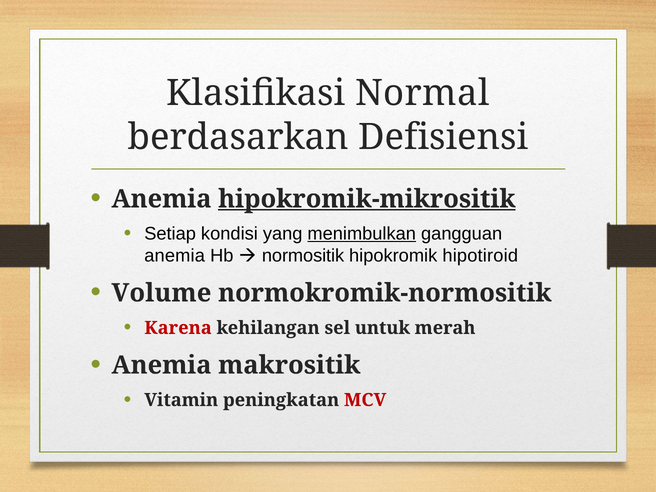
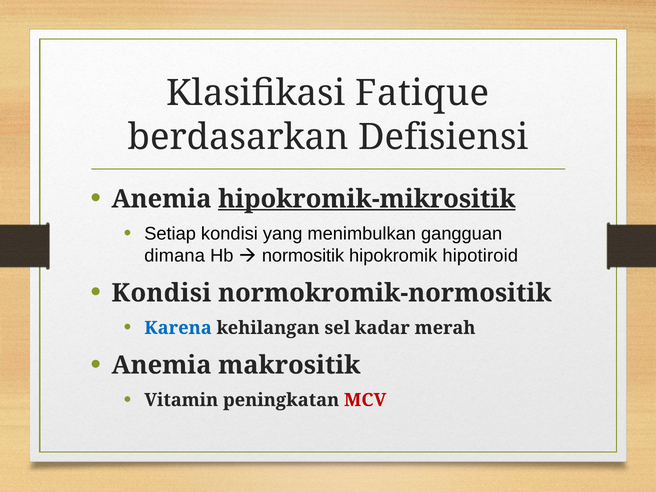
Normal: Normal -> Fatique
menimbulkan underline: present -> none
anemia at (175, 256): anemia -> dimana
Volume at (161, 293): Volume -> Kondisi
Karena colour: red -> blue
untuk: untuk -> kadar
